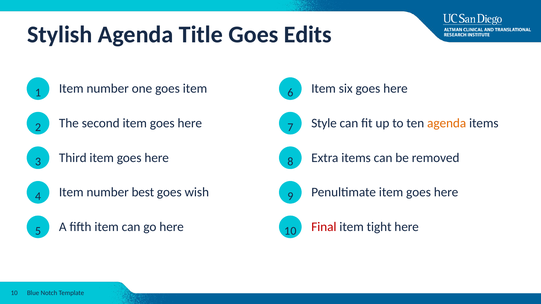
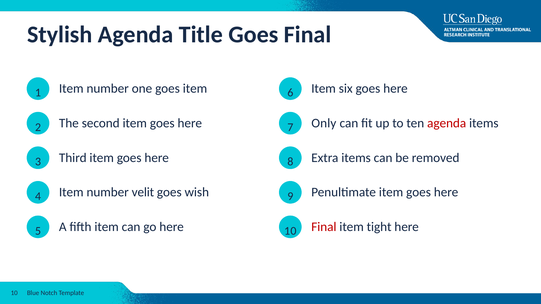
Goes Edits: Edits -> Final
Style: Style -> Only
agenda at (447, 123) colour: orange -> red
best: best -> velit
